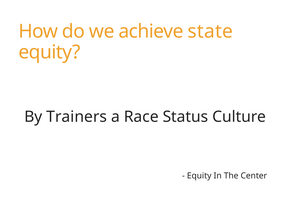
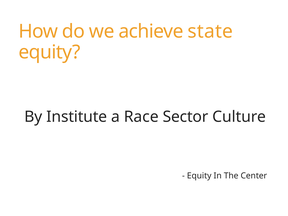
Trainers: Trainers -> Institute
Status: Status -> Sector
